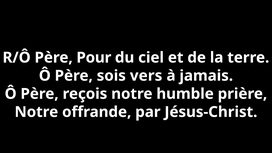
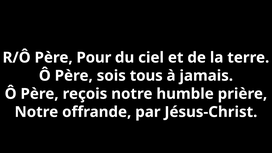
vers: vers -> tous
